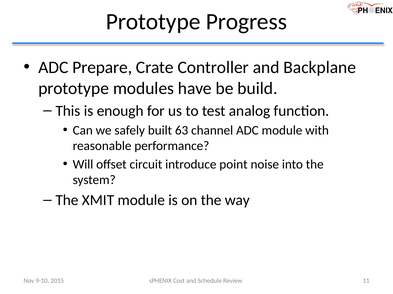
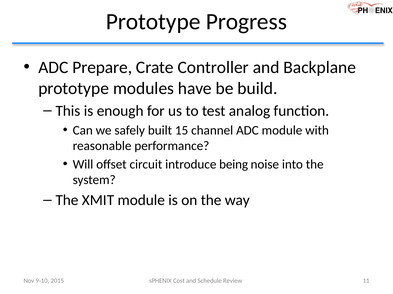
63: 63 -> 15
point: point -> being
